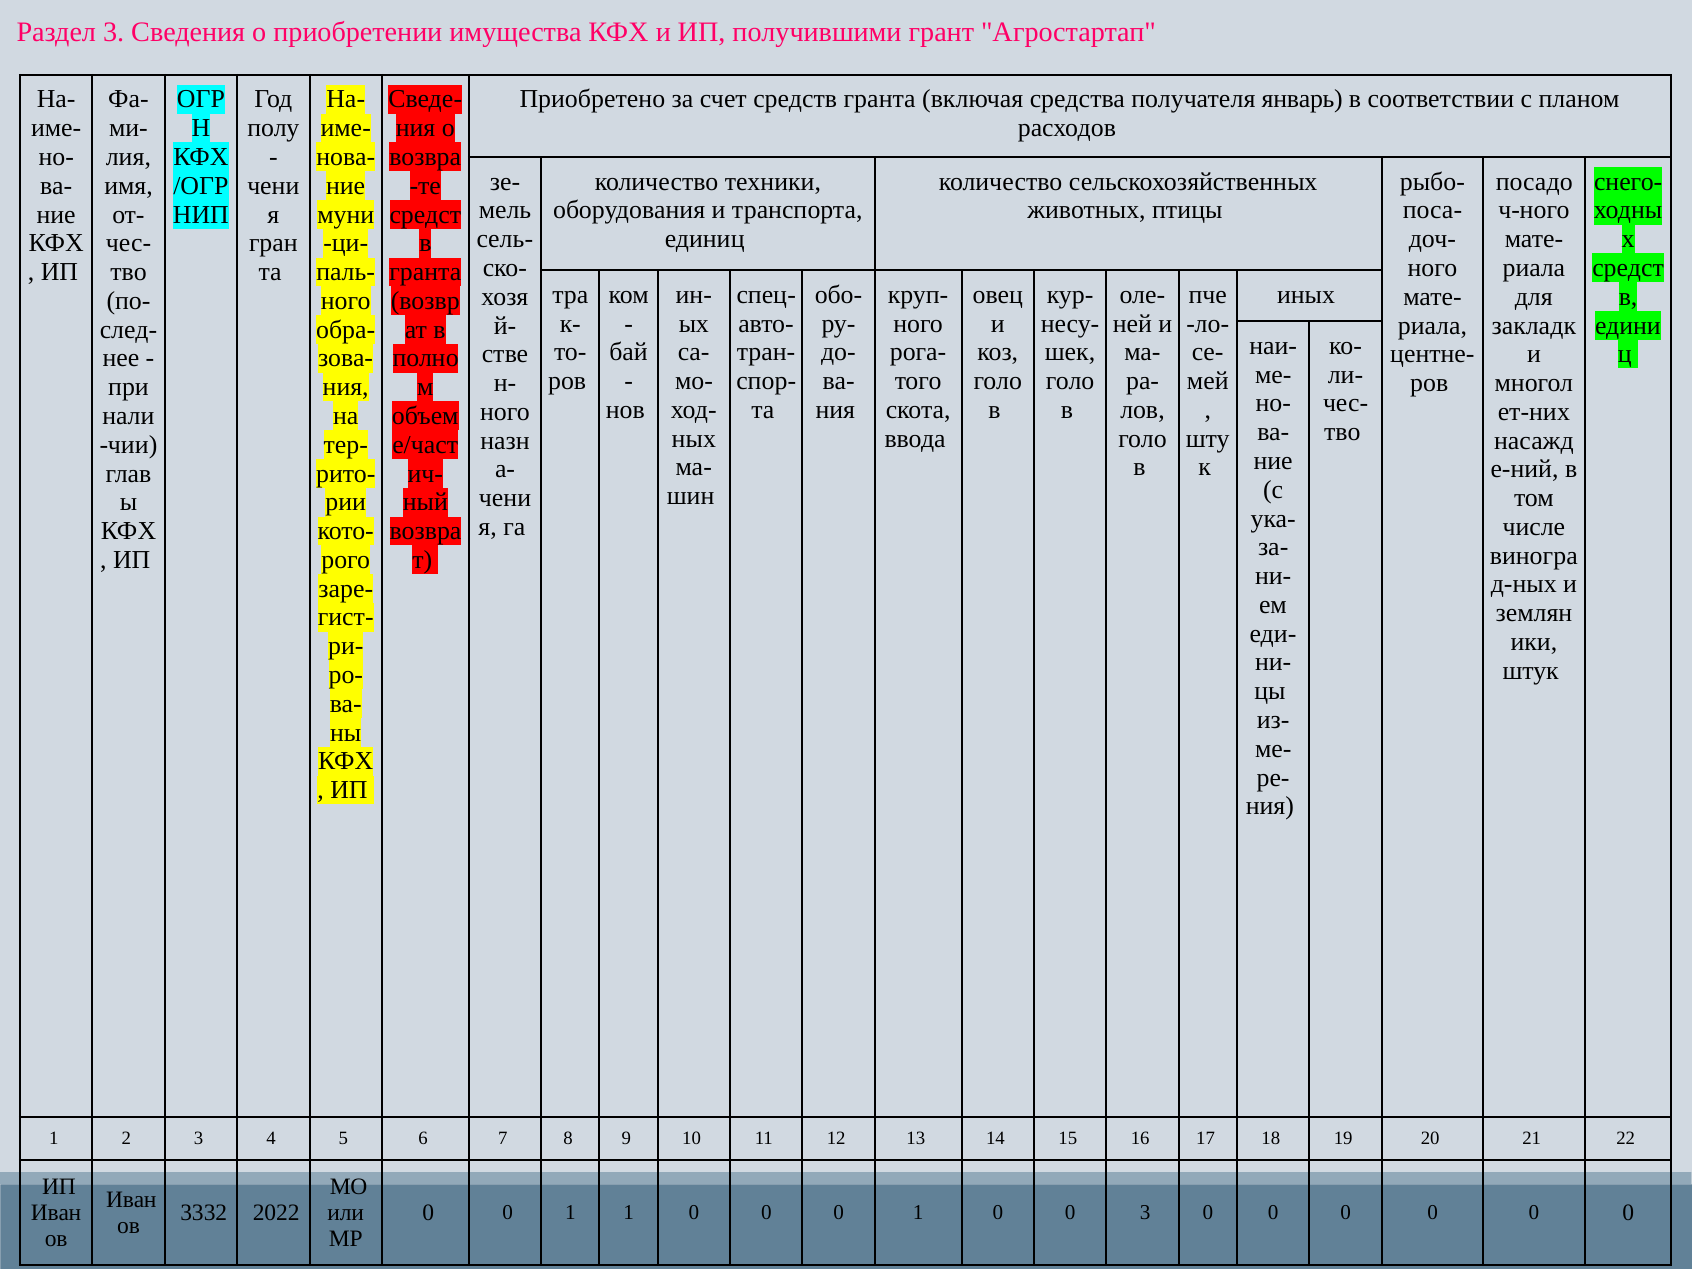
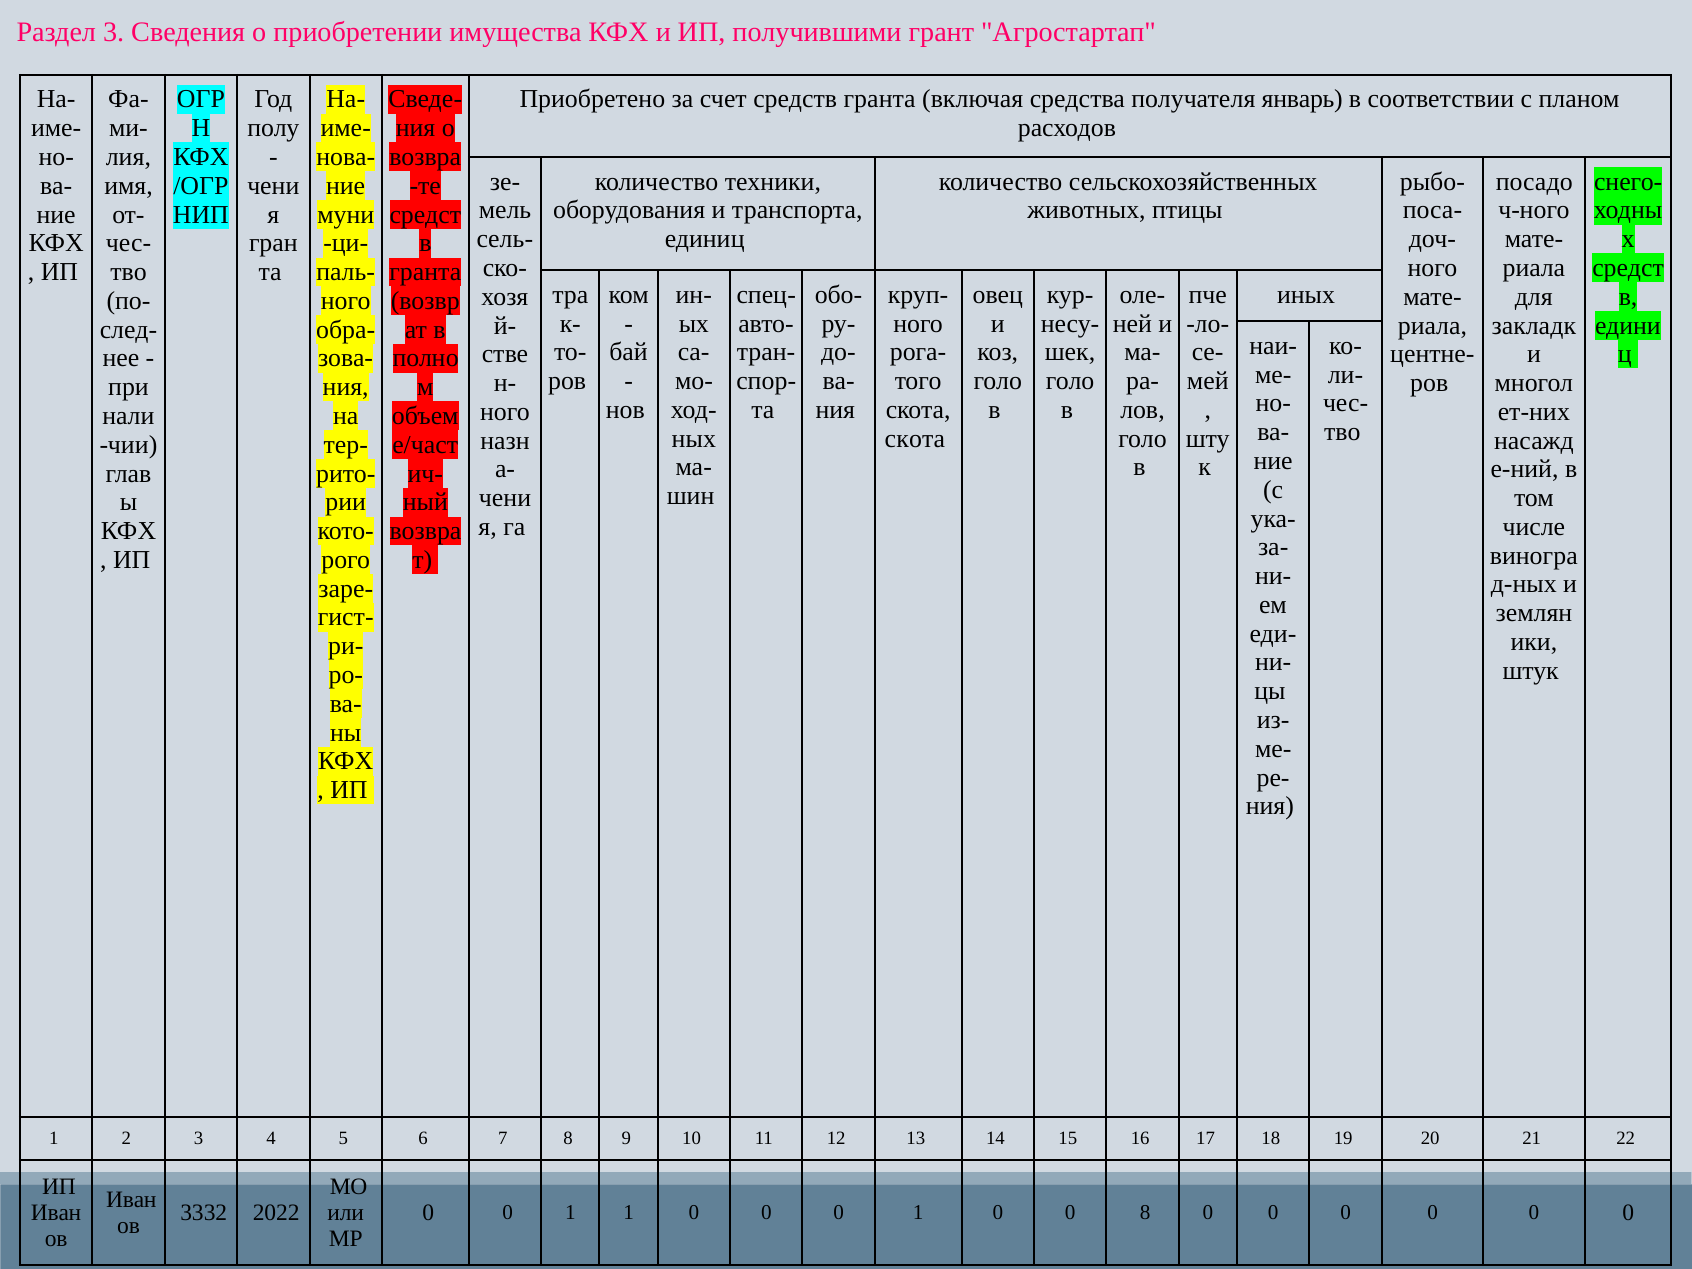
ввода at (915, 439): ввода -> скота
0 3: 3 -> 8
